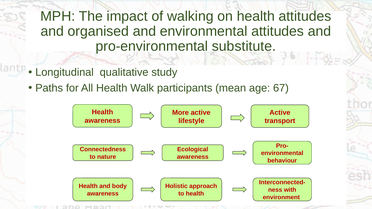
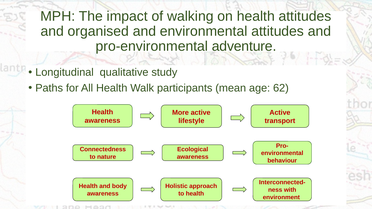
substitute: substitute -> adventure
67: 67 -> 62
